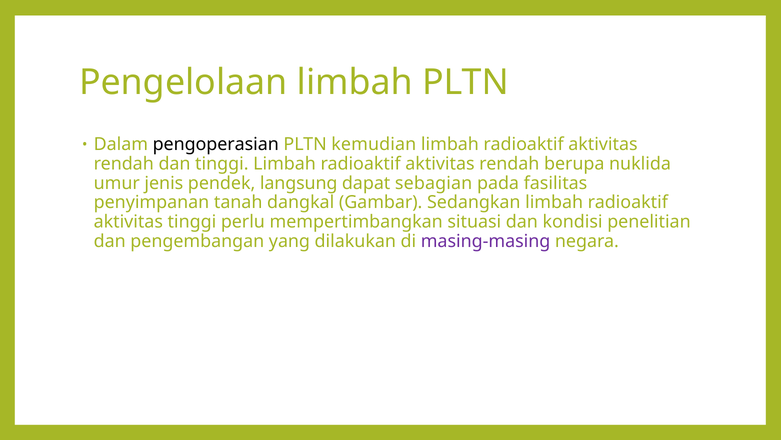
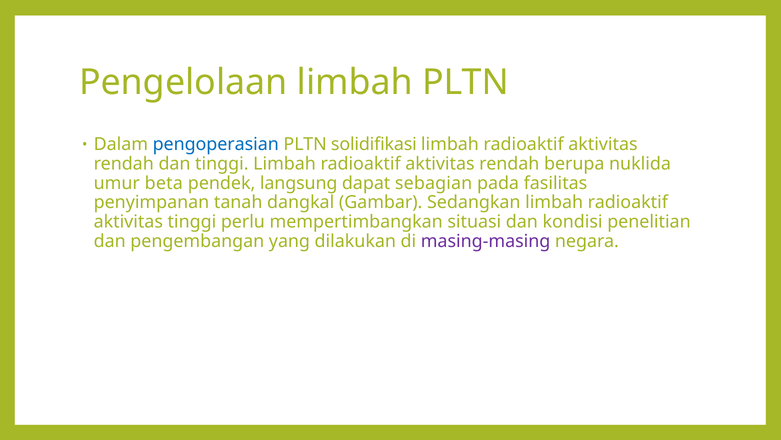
pengoperasian colour: black -> blue
kemudian: kemudian -> solidifikasi
jenis: jenis -> beta
